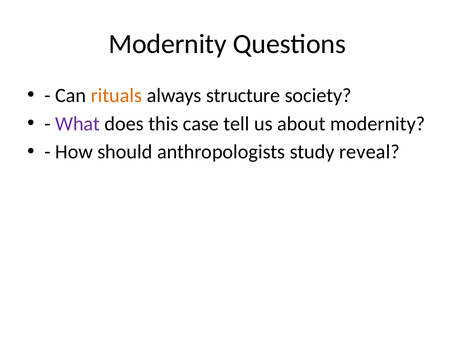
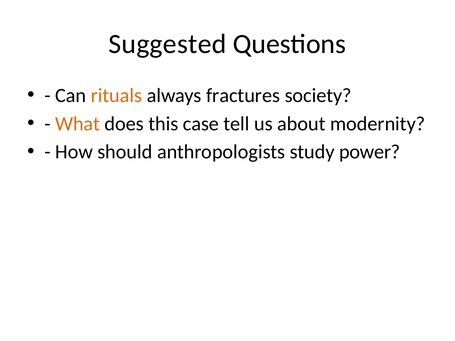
Modernity at (168, 44): Modernity -> Suggested
structure: structure -> fractures
What colour: purple -> orange
reveal: reveal -> power
